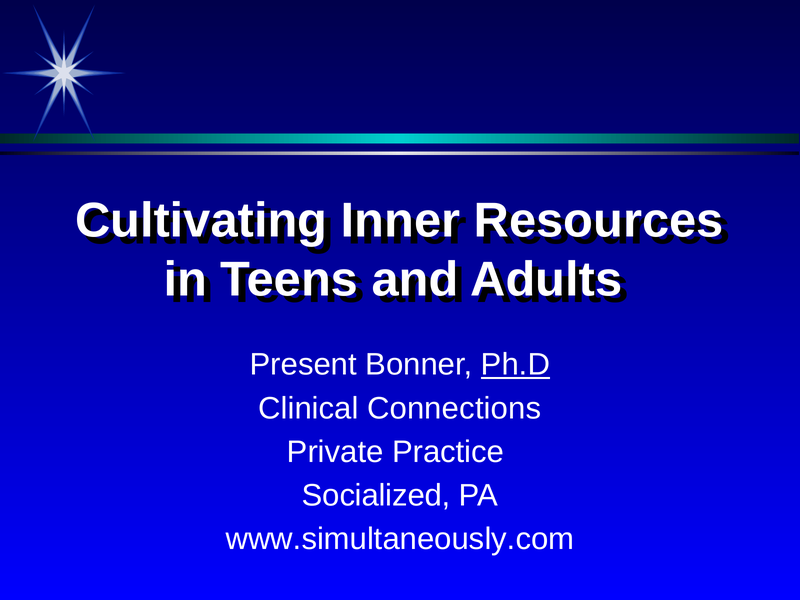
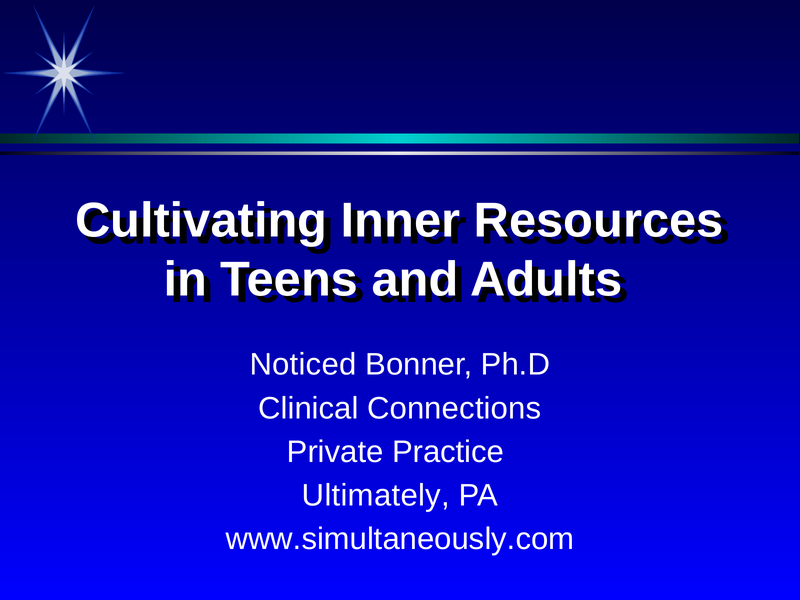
Present: Present -> Noticed
Ph.D underline: present -> none
Socialized: Socialized -> Ultimately
